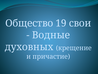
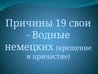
Общество: Общество -> Причины
духовных: духовных -> немецких
